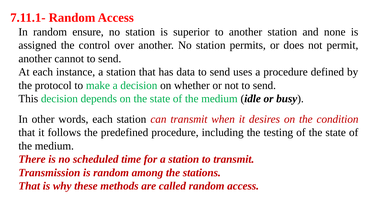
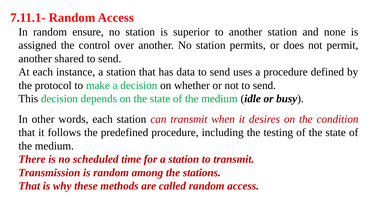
cannot: cannot -> shared
